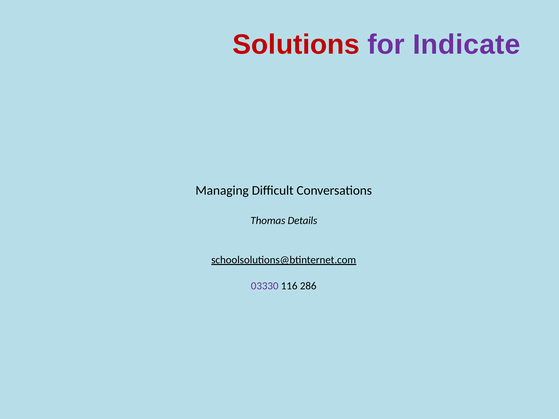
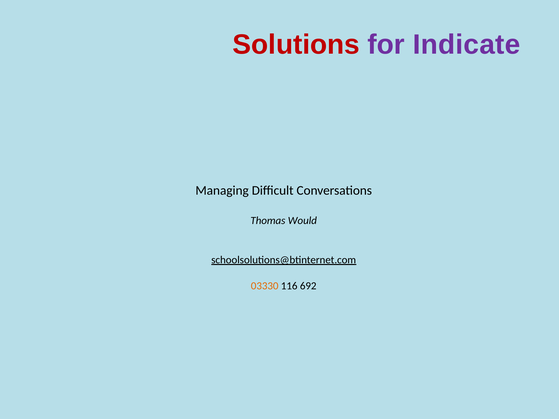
Details: Details -> Would
03330 colour: purple -> orange
286: 286 -> 692
